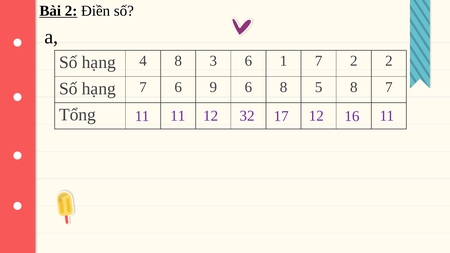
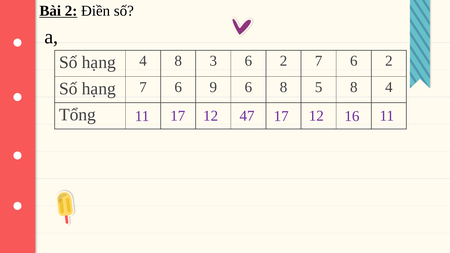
3 6 1: 1 -> 2
2 at (354, 61): 2 -> 6
8 7: 7 -> 4
11 11: 11 -> 17
32: 32 -> 47
